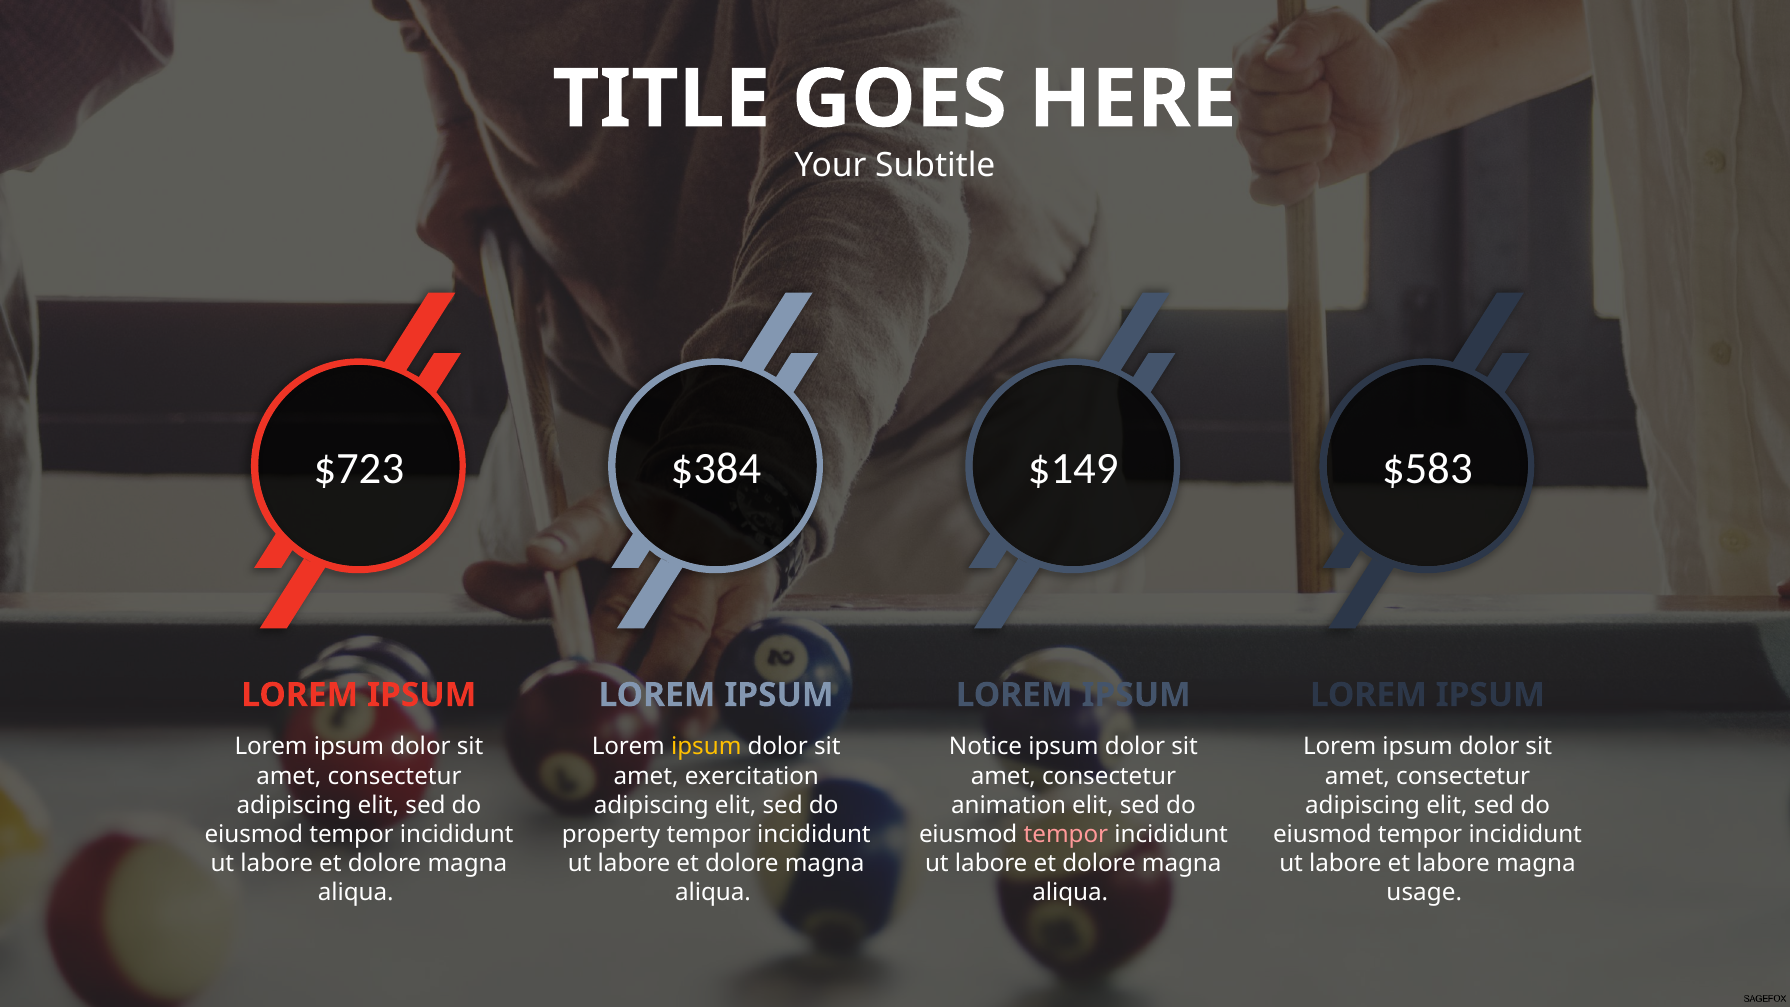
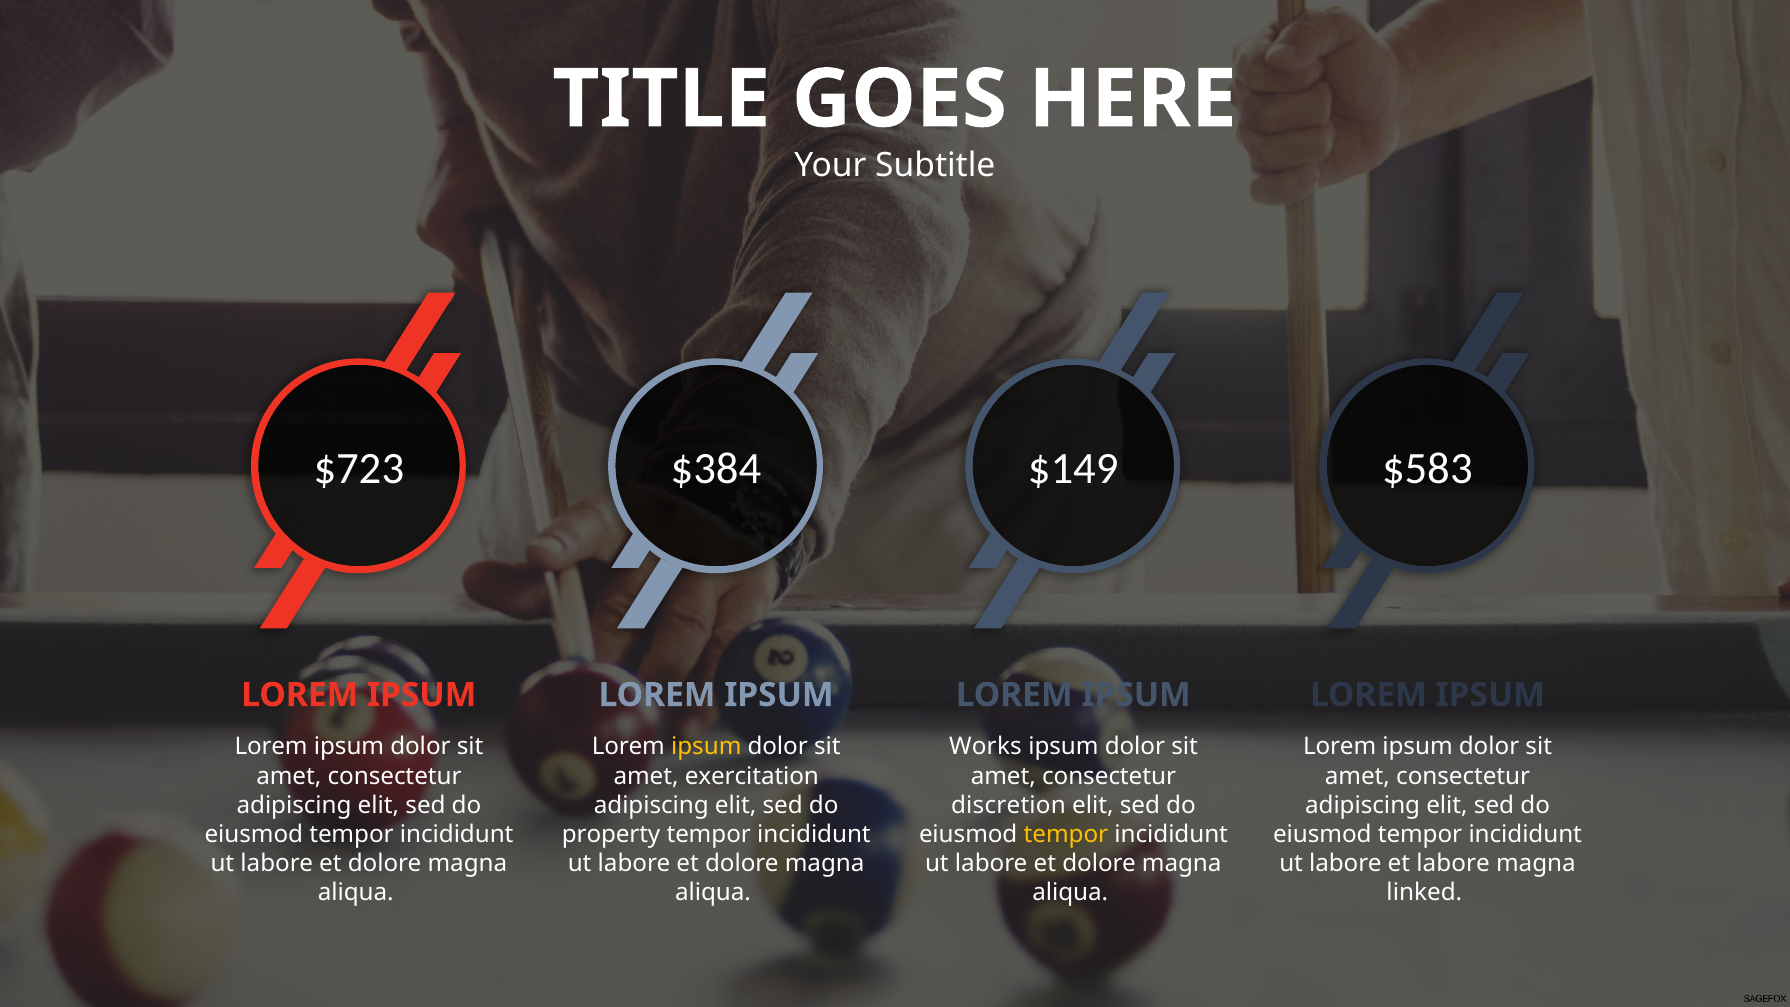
Notice: Notice -> Works
animation: animation -> discretion
tempor at (1066, 834) colour: pink -> yellow
usage: usage -> linked
